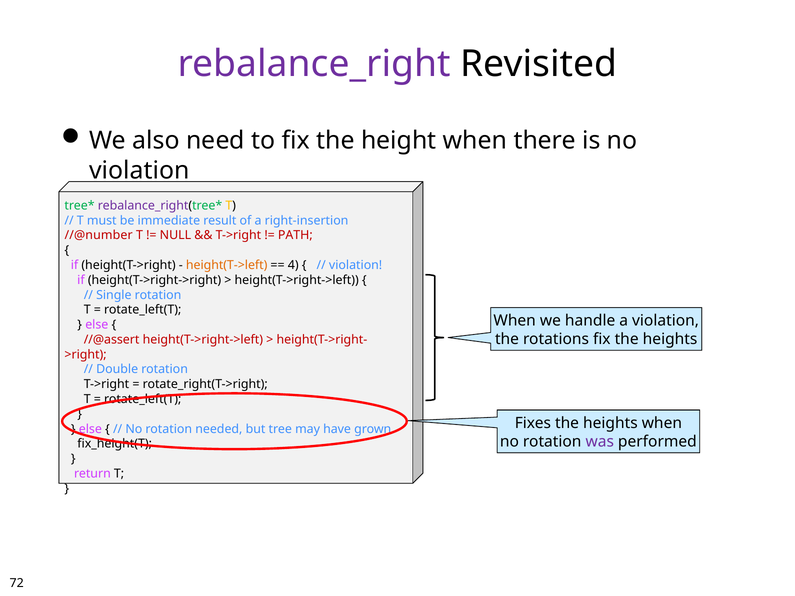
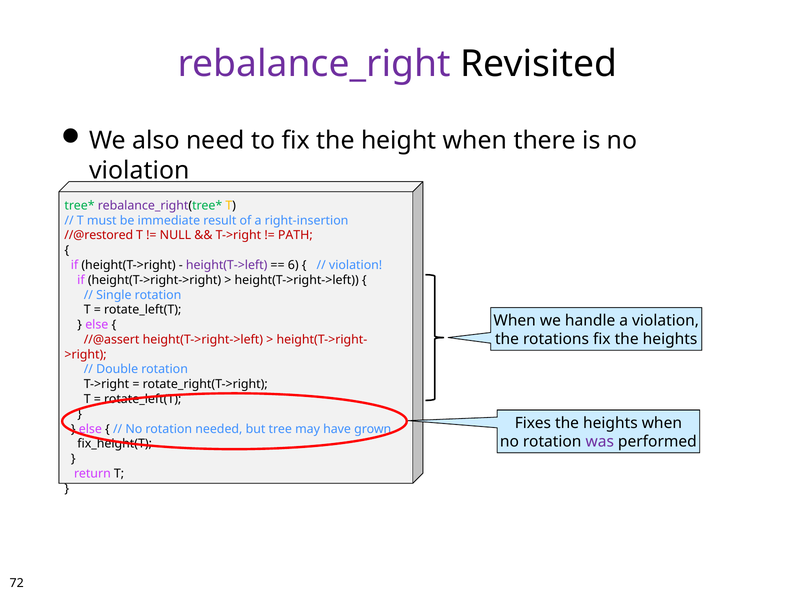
//@number: //@number -> //@restored
height(T->left colour: orange -> purple
4: 4 -> 6
